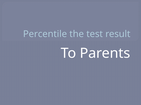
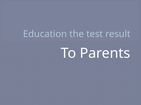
Percentile: Percentile -> Education
